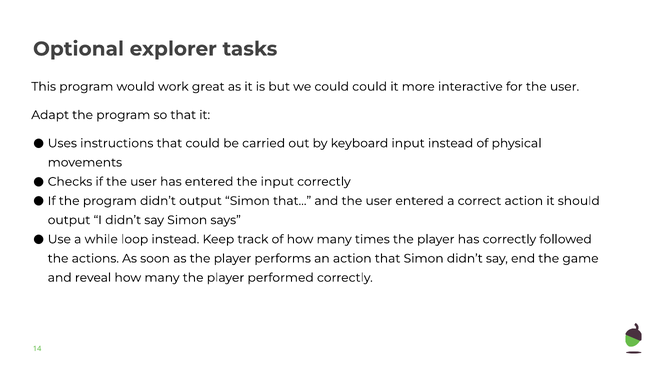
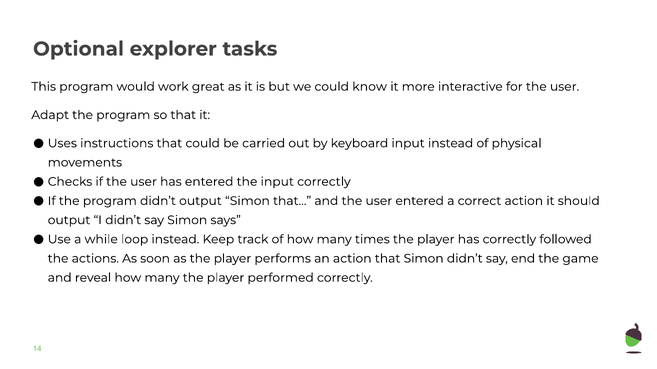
could could: could -> know
